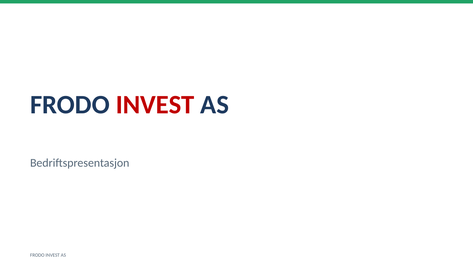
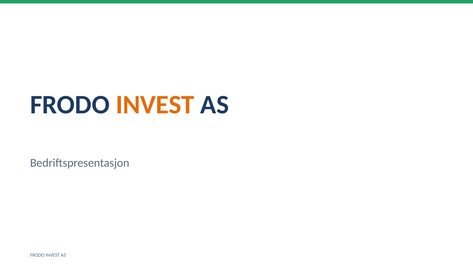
INVEST at (155, 105) colour: red -> orange
